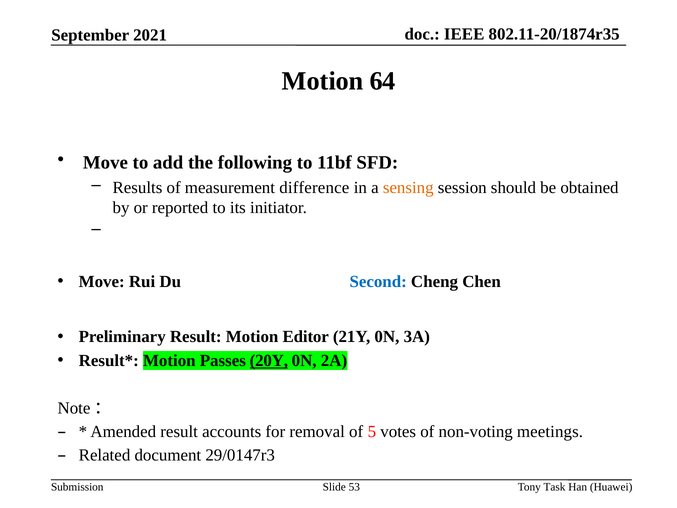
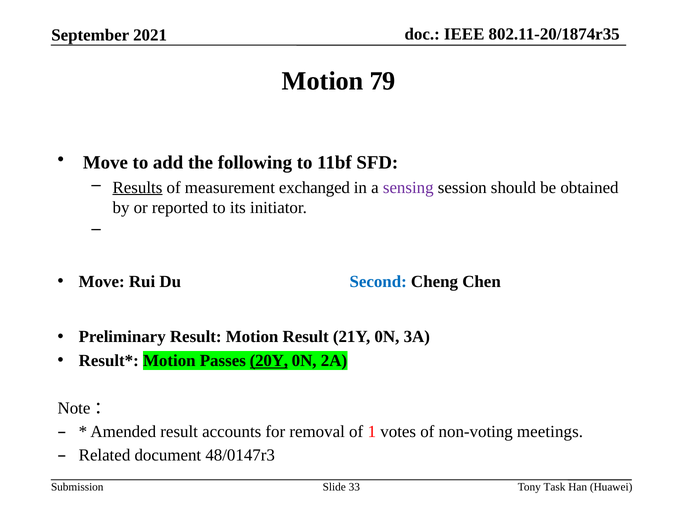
64: 64 -> 79
Results underline: none -> present
difference: difference -> exchanged
sensing colour: orange -> purple
Motion Editor: Editor -> Result
5: 5 -> 1
29/0147r3: 29/0147r3 -> 48/0147r3
53: 53 -> 33
